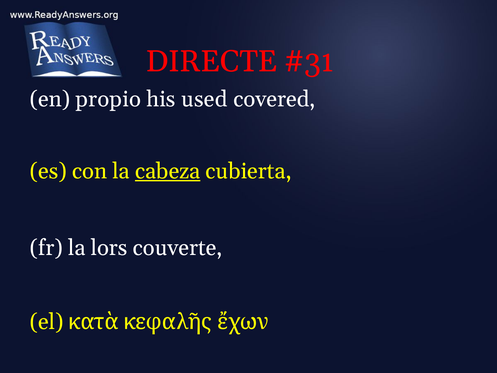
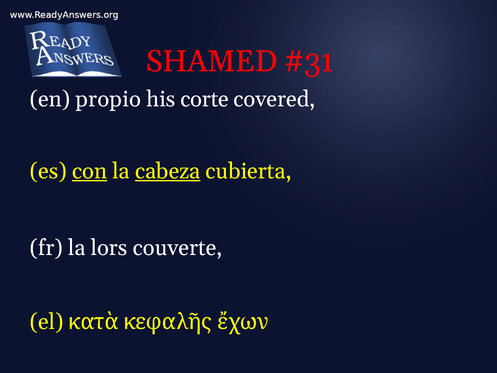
DIRECTE: DIRECTE -> SHAMED
used: used -> corte
con underline: none -> present
